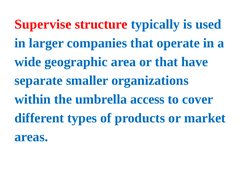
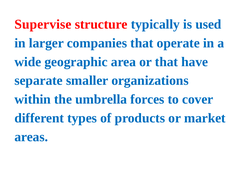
access: access -> forces
